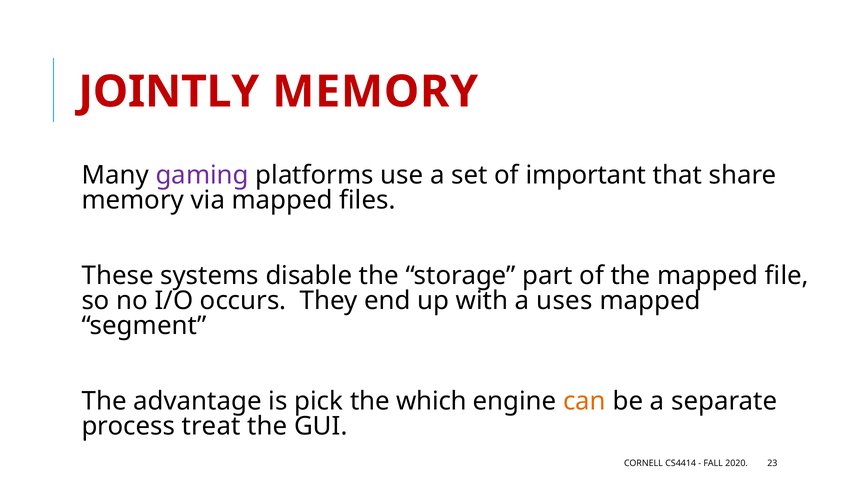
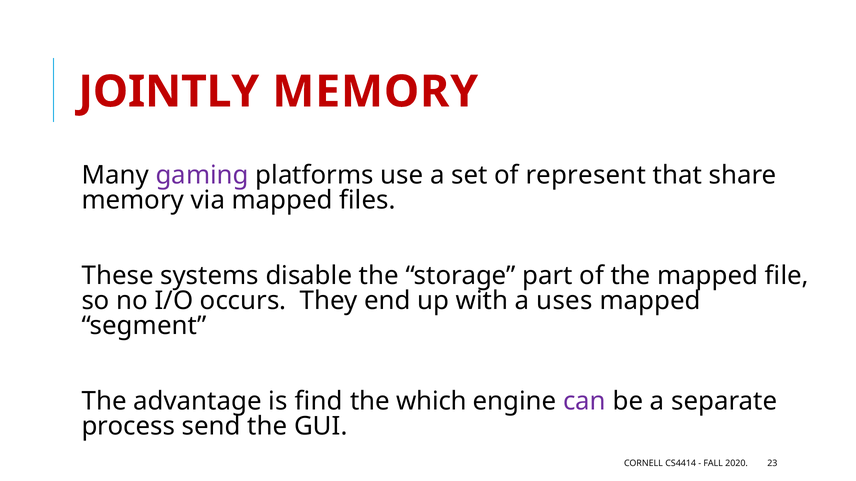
important: important -> represent
pick: pick -> find
can colour: orange -> purple
treat: treat -> send
